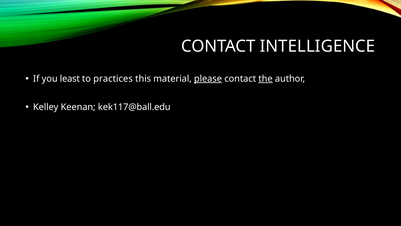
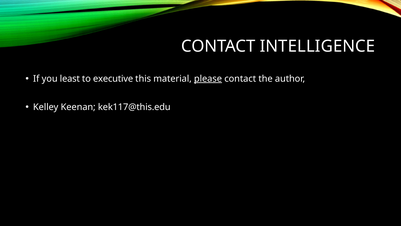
practices: practices -> executive
the underline: present -> none
kek117@ball.edu: kek117@ball.edu -> kek117@this.edu
